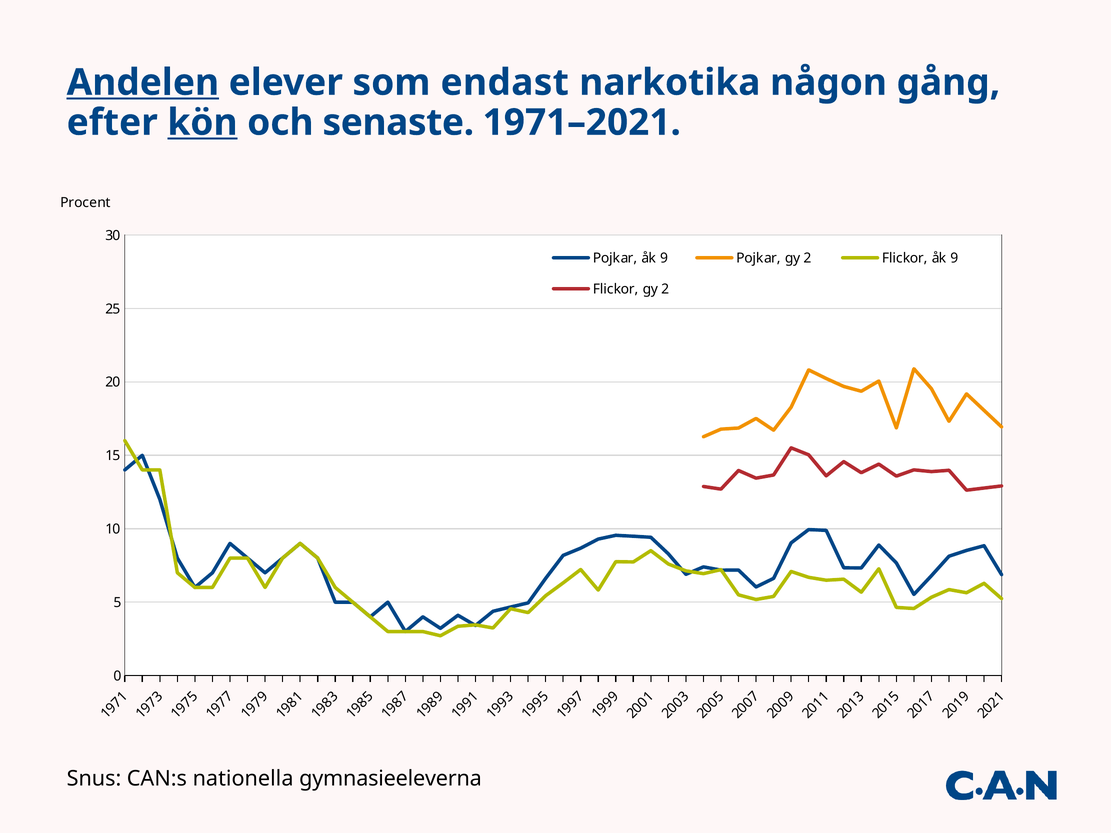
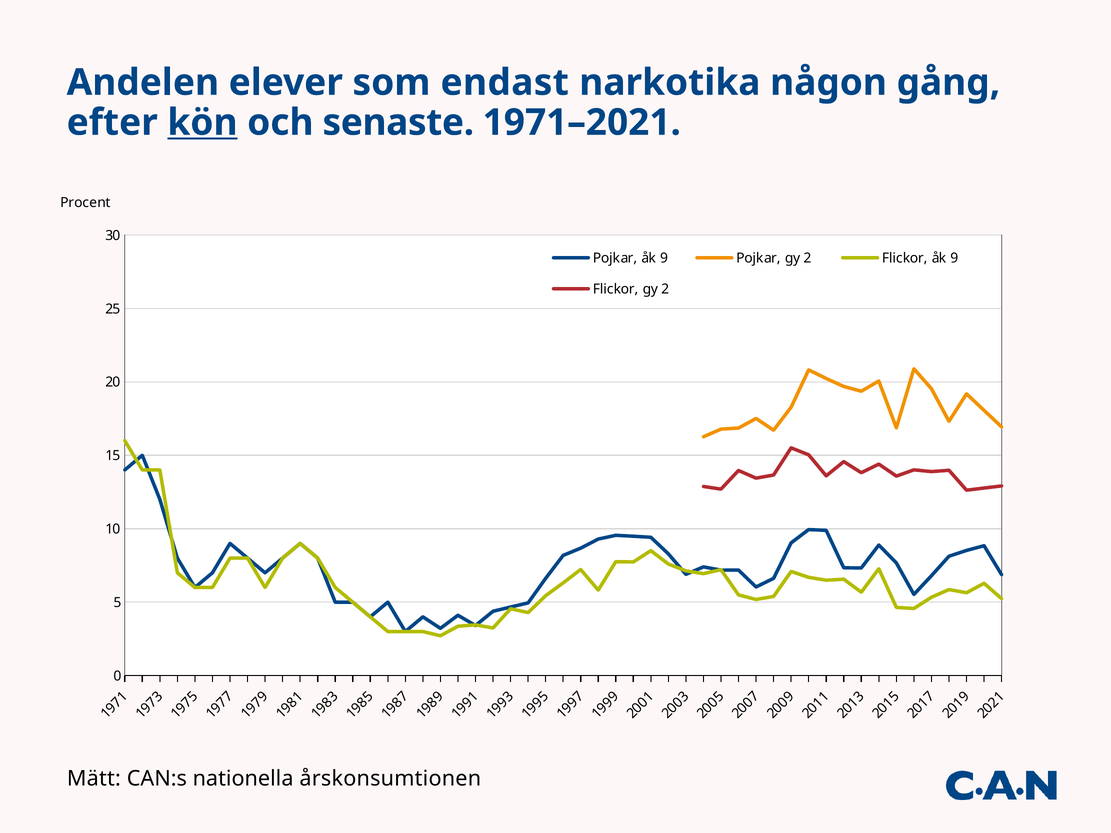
Andelen underline: present -> none
Snus: Snus -> Mätt
gymnasieeleverna: gymnasieeleverna -> årskonsumtionen
